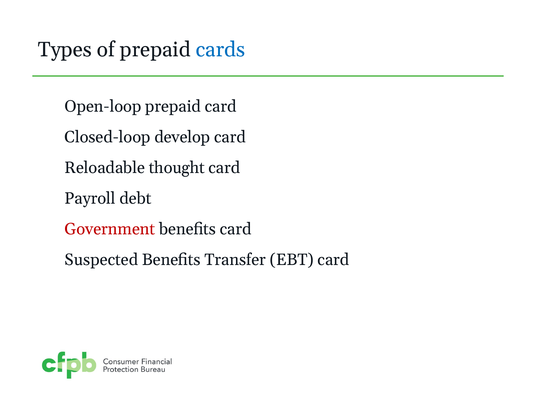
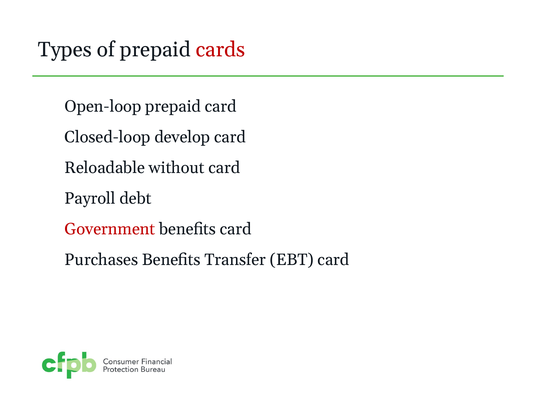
cards colour: blue -> red
thought: thought -> without
Suspected: Suspected -> Purchases
